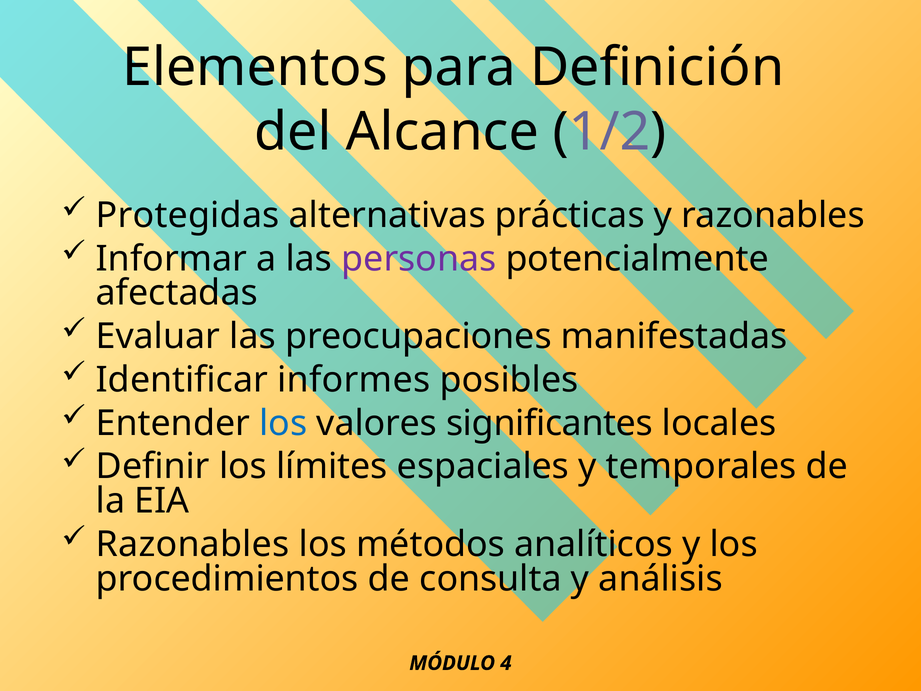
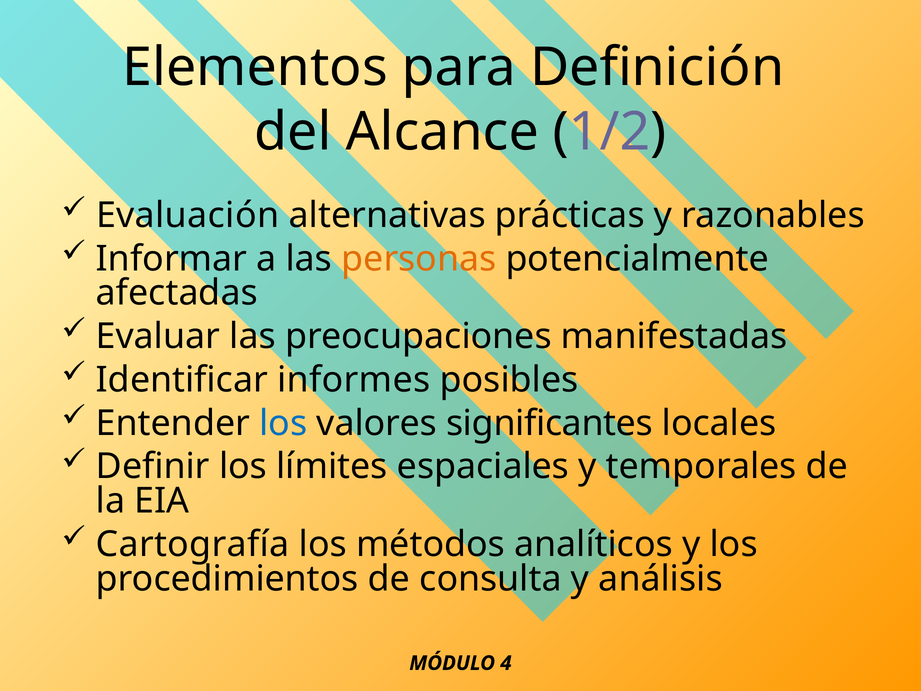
Protegidas: Protegidas -> Evaluación
personas colour: purple -> orange
Razonables at (193, 544): Razonables -> Cartografía
